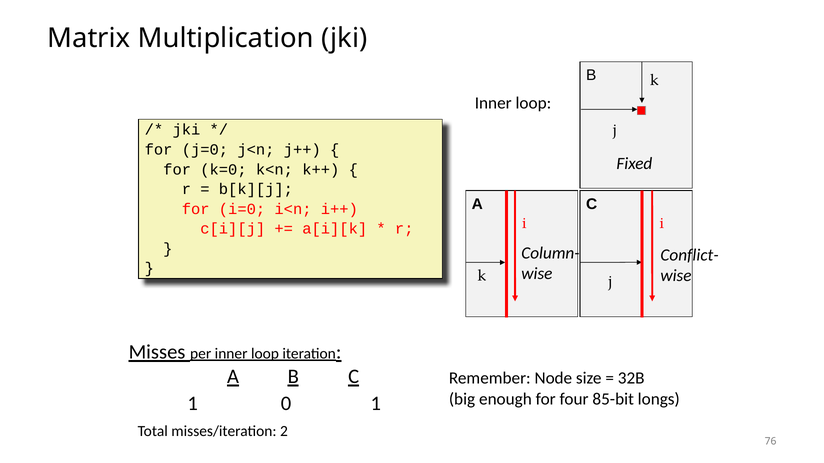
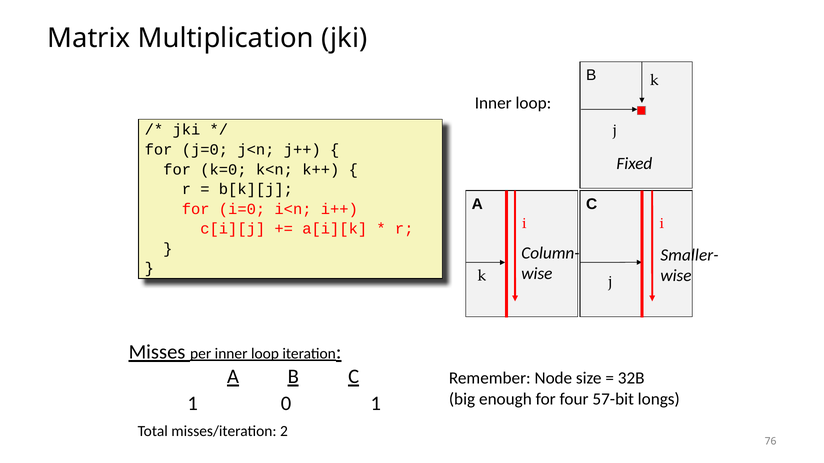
Conflict-: Conflict- -> Smaller-
85-bit: 85-bit -> 57-bit
